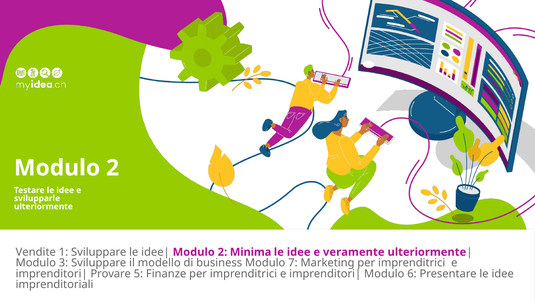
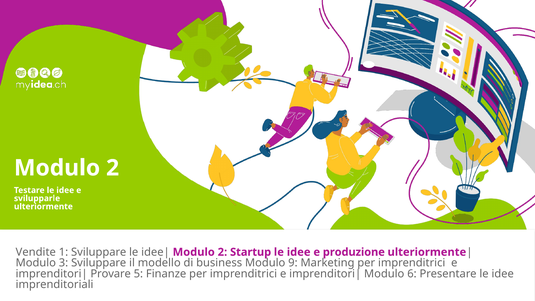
Minima: Minima -> Startup
veramente: veramente -> produzione
7: 7 -> 9
